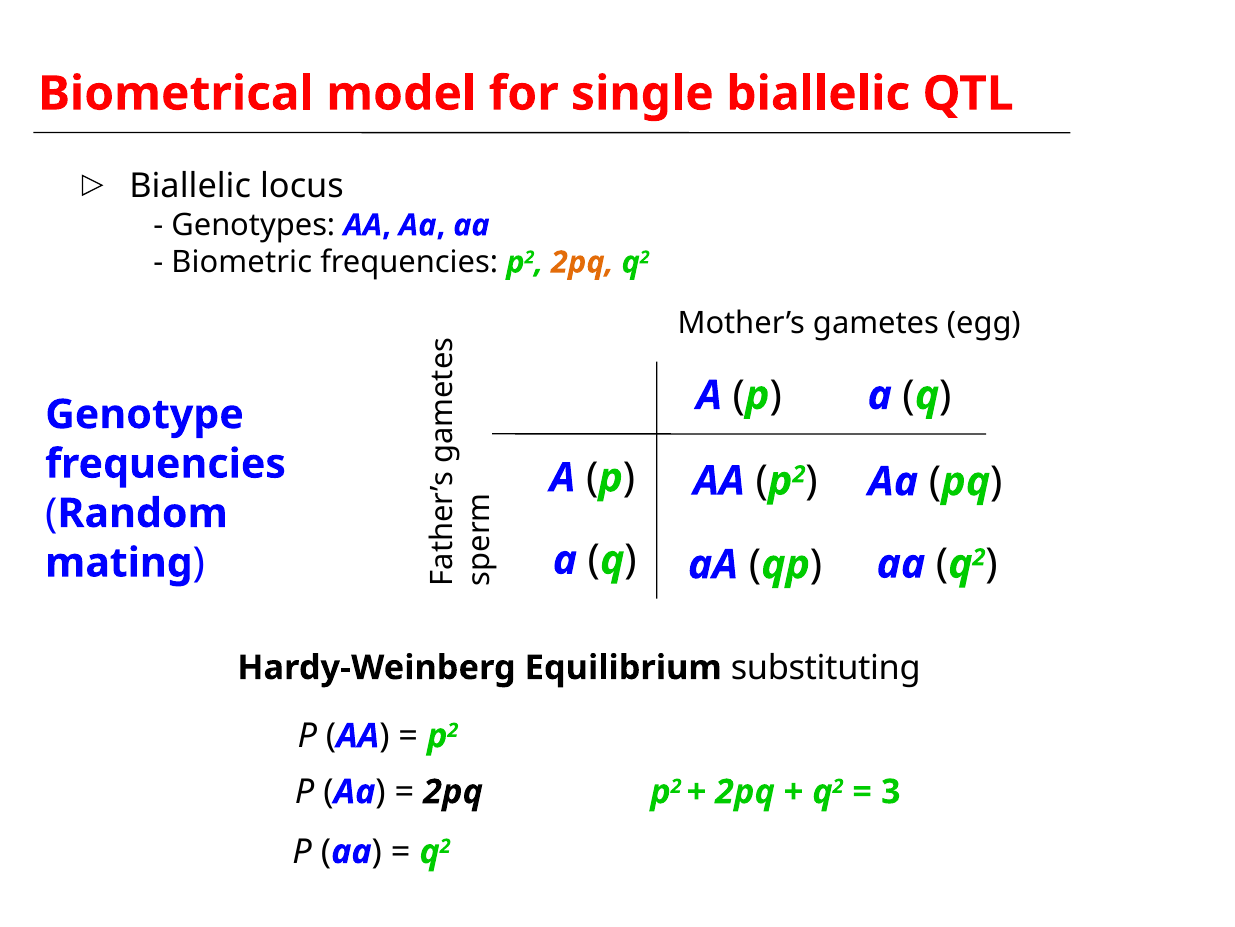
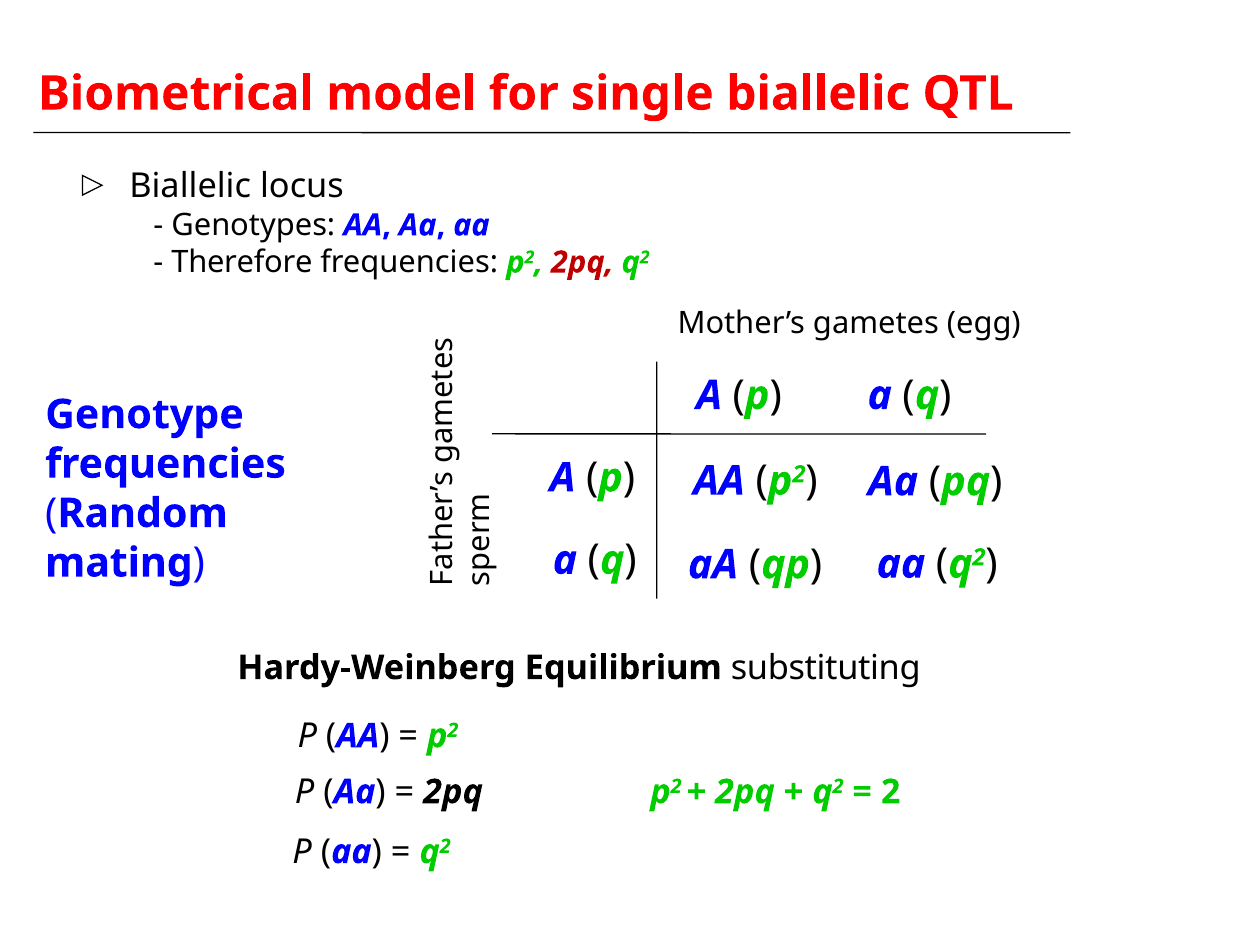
Biometric: Biometric -> Therefore
2pq at (582, 262) colour: orange -> red
3 at (891, 791): 3 -> 2
